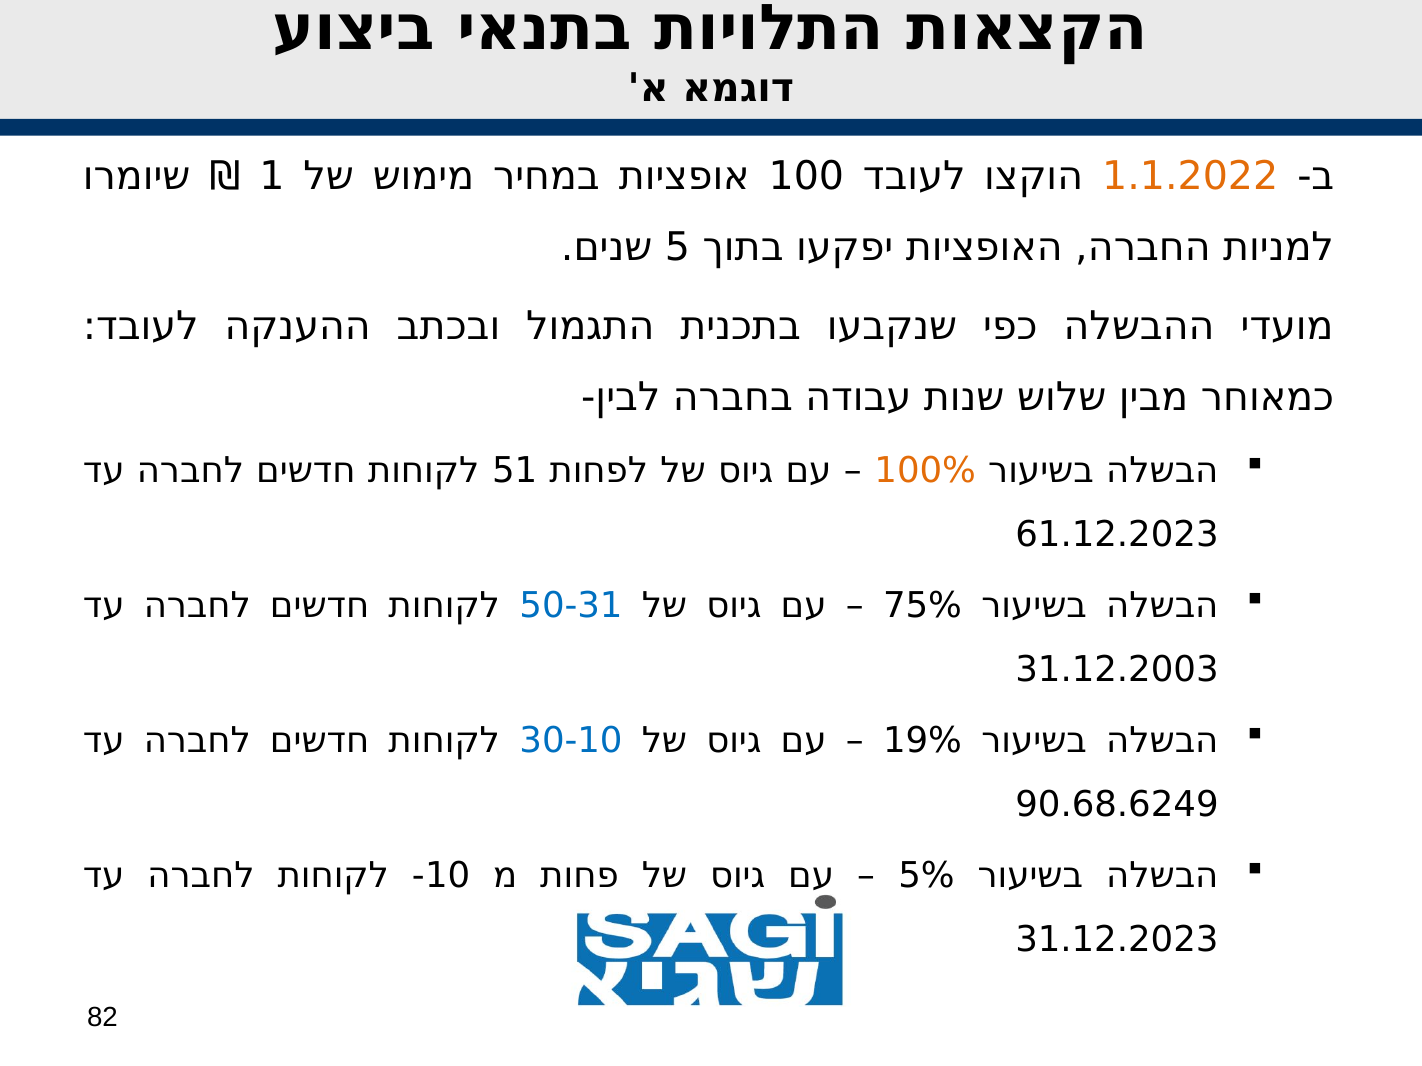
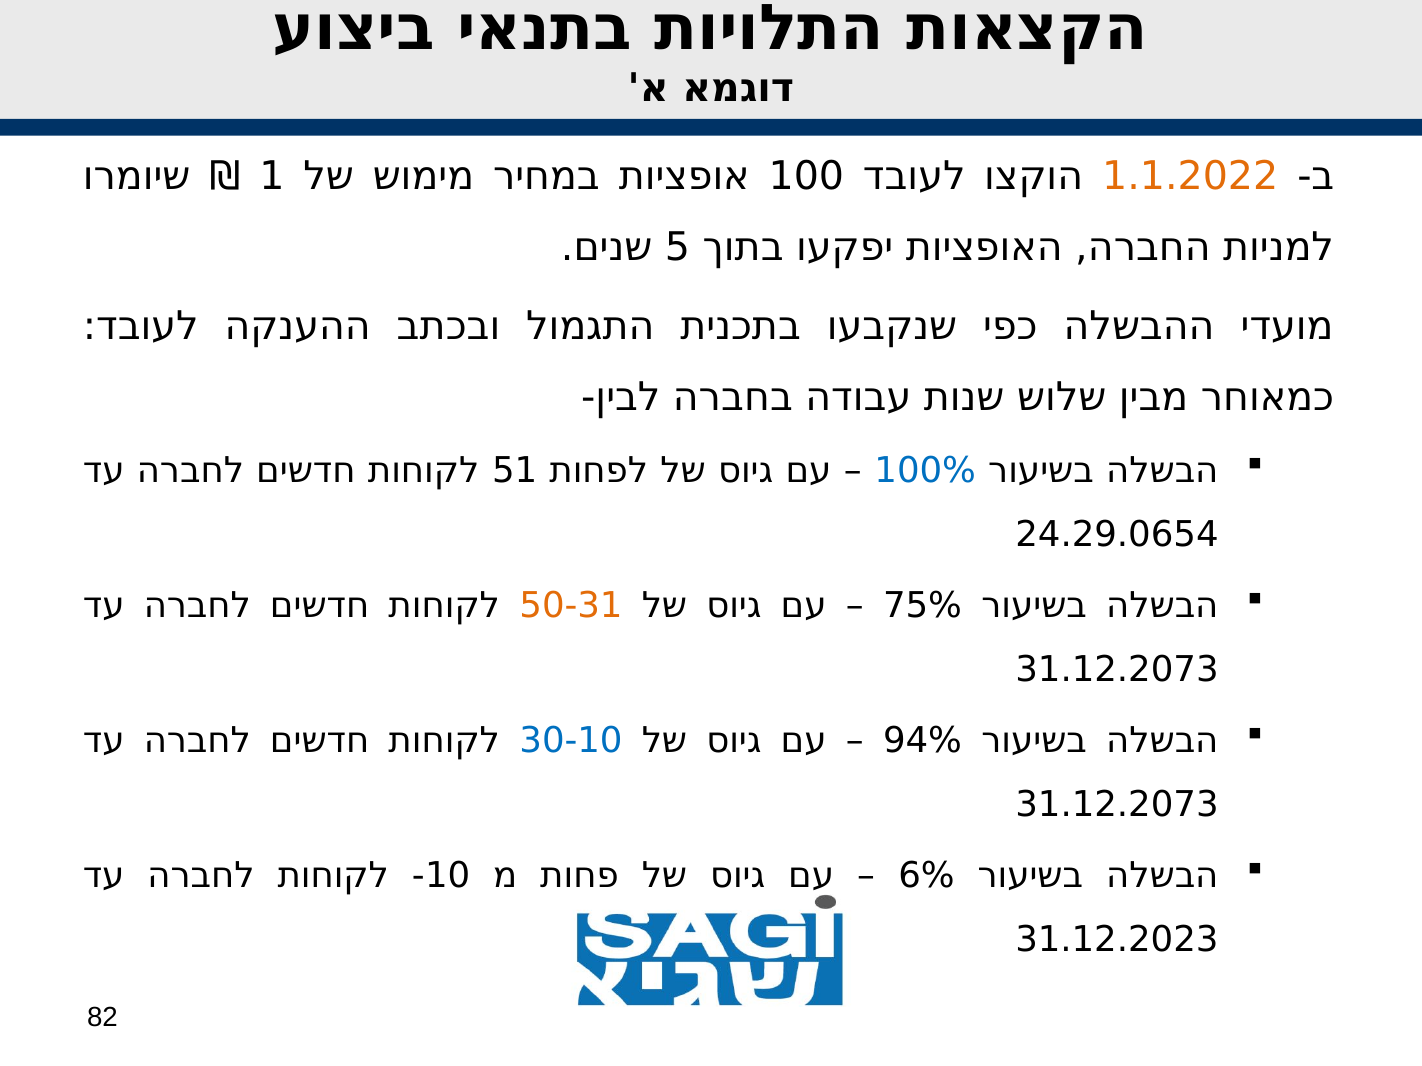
100% colour: orange -> blue
61.12.2023: 61.12.2023 -> 24.29.0654
50-31 colour: blue -> orange
31.12.2003 at (1117, 670): 31.12.2003 -> 31.12.2073
19%: 19% -> 94%
90.68.6249 at (1117, 805): 90.68.6249 -> 31.12.2073
5%: 5% -> 6%
